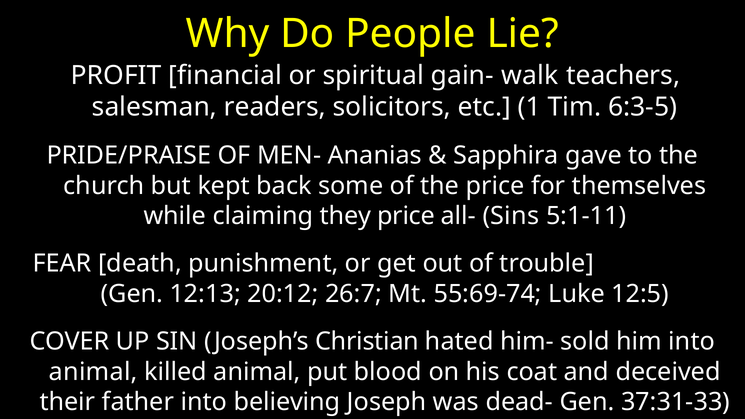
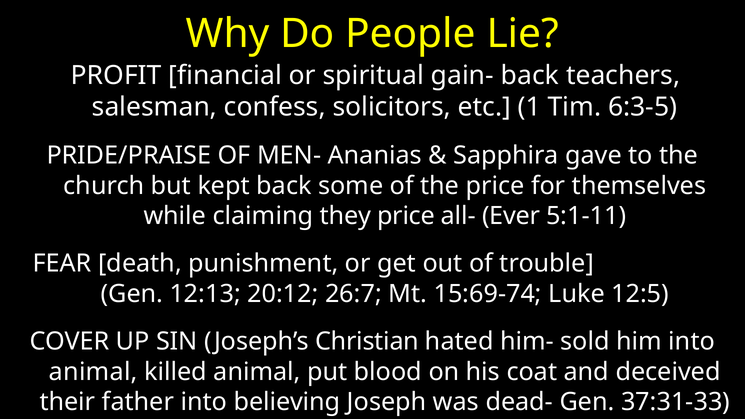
gain- walk: walk -> back
readers: readers -> confess
Sins: Sins -> Ever
55:69-74: 55:69-74 -> 15:69-74
